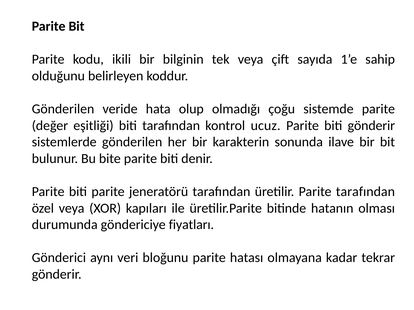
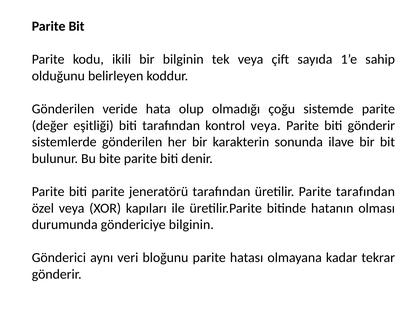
kontrol ucuz: ucuz -> veya
göndericiye fiyatları: fiyatları -> bilginin
